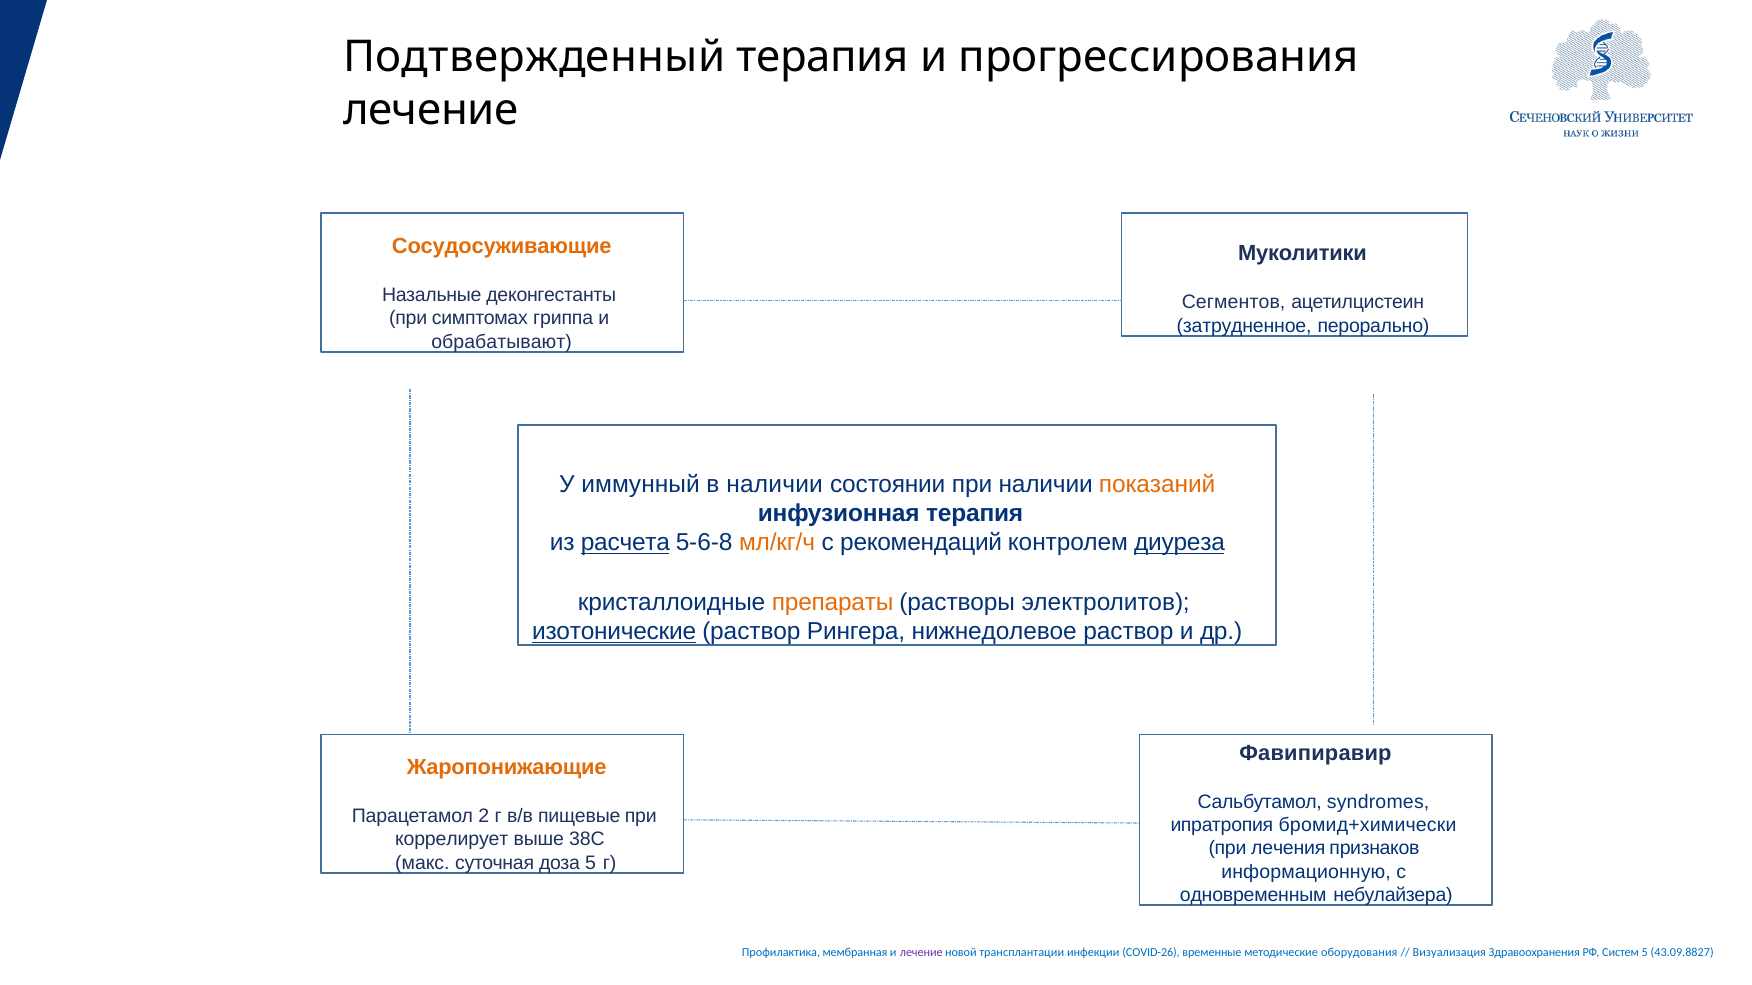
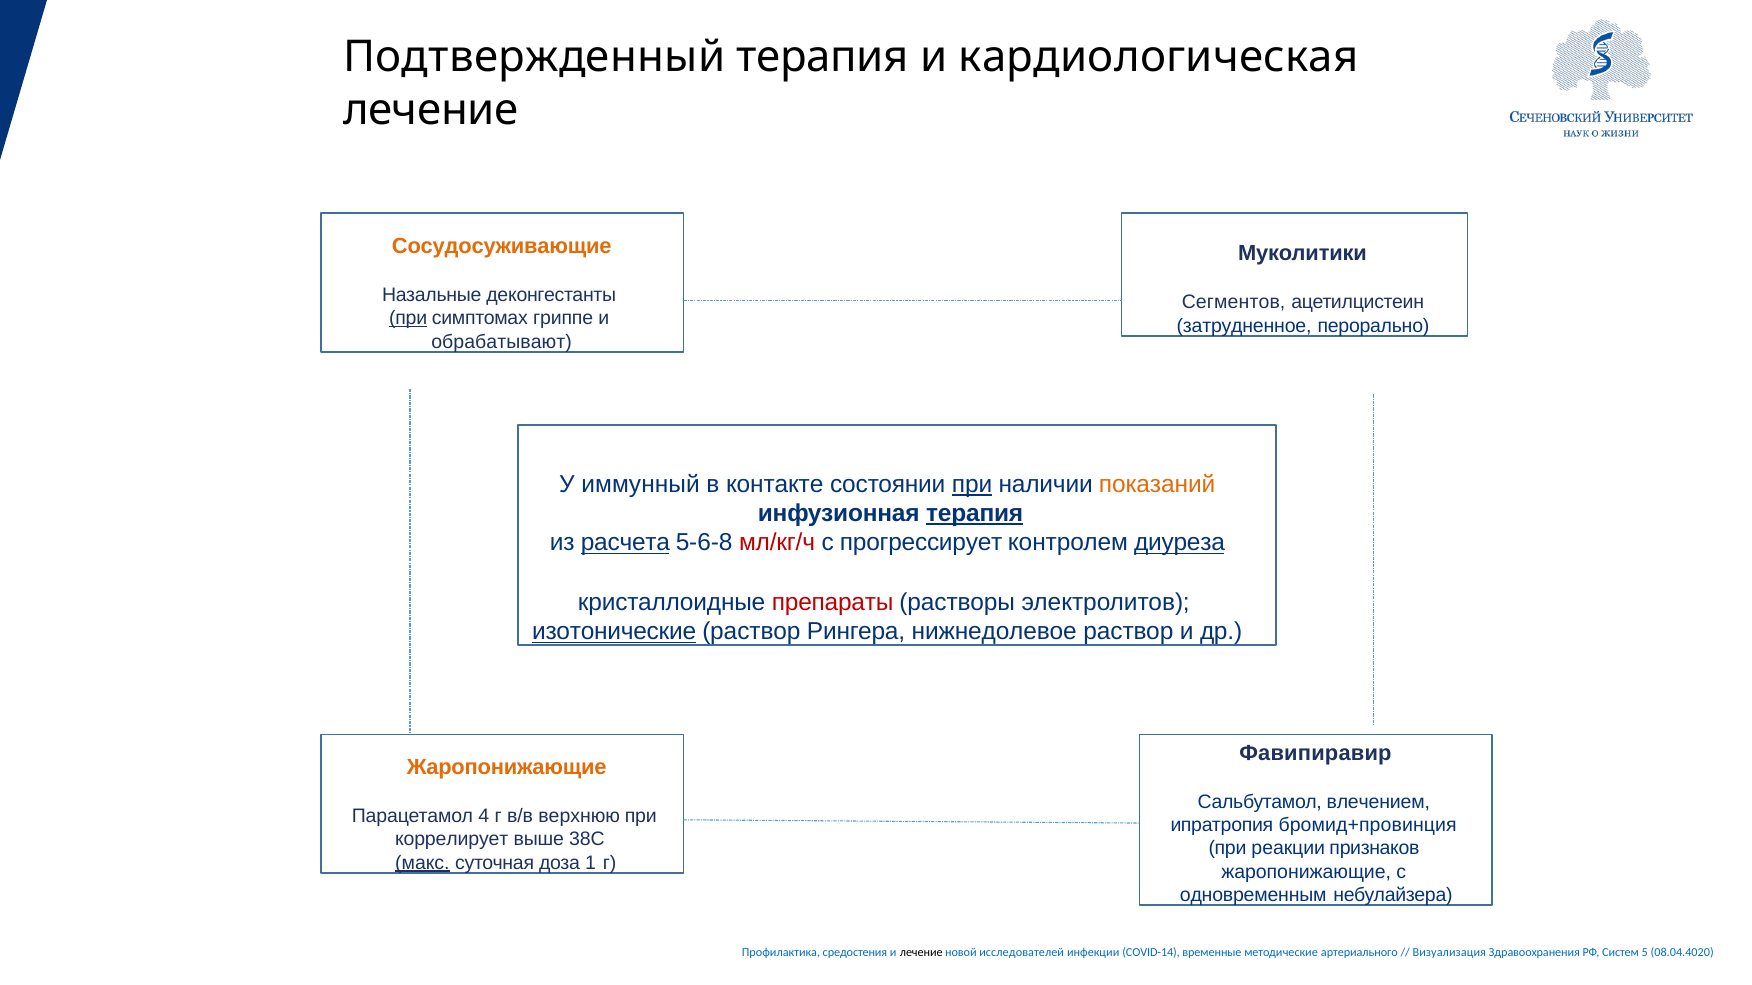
прогрессирования: прогрессирования -> кардиологическая
при at (408, 318) underline: none -> present
гриппа: гриппа -> гриппе
в наличии: наличии -> контакте
при at (972, 485) underline: none -> present
терапия at (975, 514) underline: none -> present
мл/кг/ч colour: orange -> red
рекомендаций: рекомендаций -> прогрессирует
препараты colour: orange -> red
syndromes: syndromes -> влечением
2: 2 -> 4
пищевые: пищевые -> верхнюю
бромид+химически: бромид+химически -> бромид+провинция
лечения: лечения -> реакции
макс underline: none -> present
доза 5: 5 -> 1
информационную at (1306, 872): информационную -> жаропонижающие
мембранная: мембранная -> средостения
лечение at (921, 953) colour: purple -> black
трансплантации: трансплантации -> исследователей
COVID-26: COVID-26 -> COVID-14
оборудования: оборудования -> артериального
43.09.8827: 43.09.8827 -> 08.04.4020
